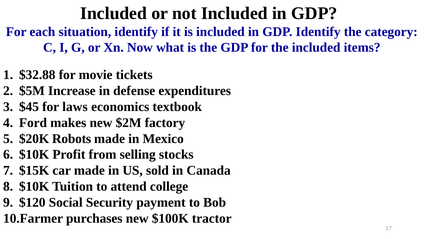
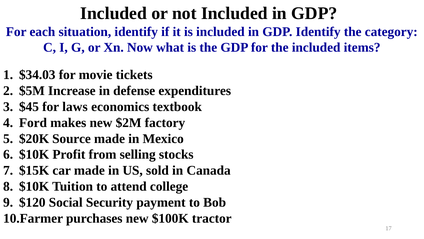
$32.88: $32.88 -> $34.03
Robots: Robots -> Source
